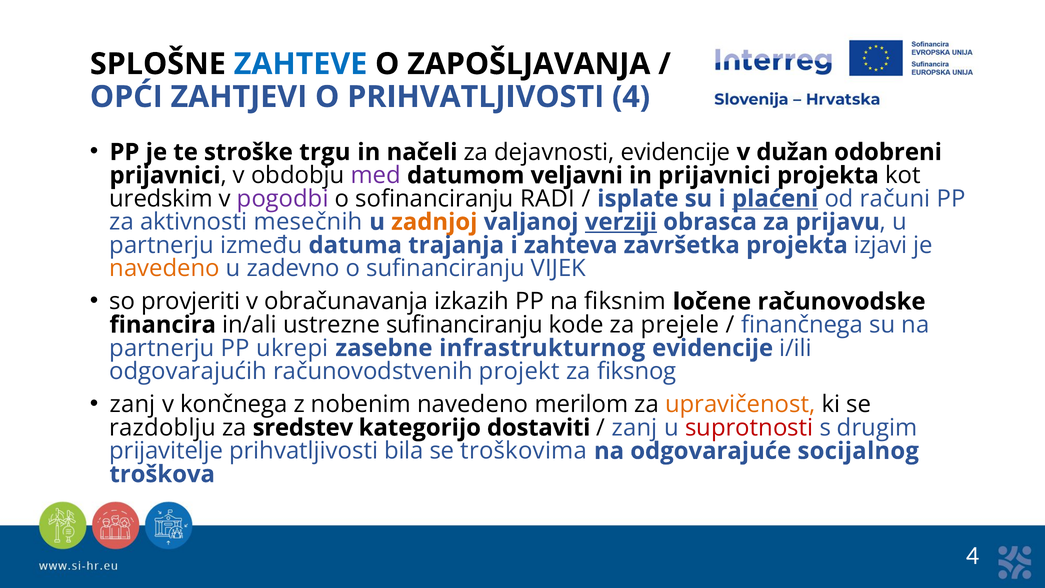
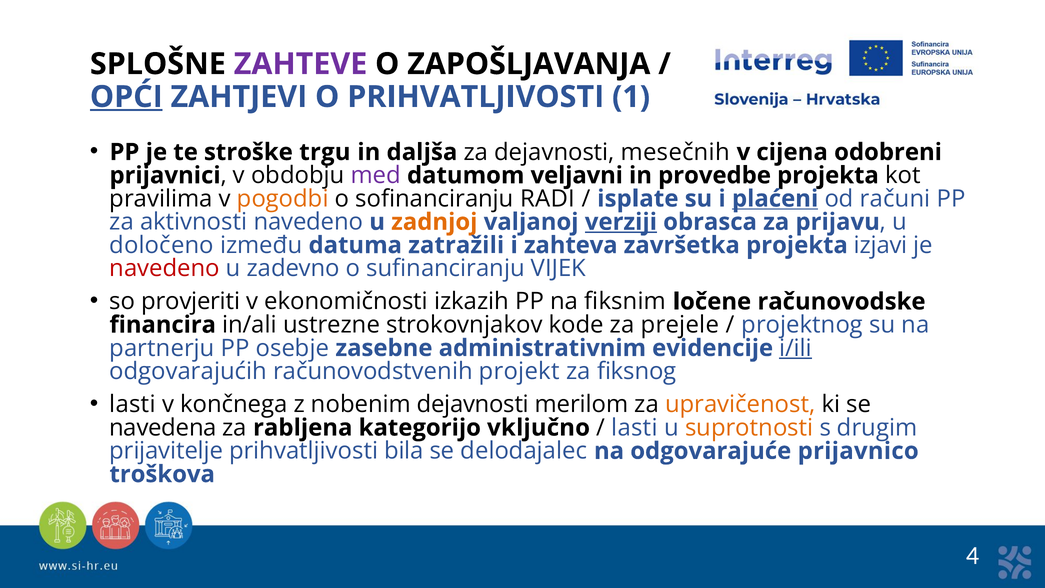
ZAHTEVE colour: blue -> purple
OPĆI underline: none -> present
PRIHVATLJIVOSTI 4: 4 -> 1
načeli: načeli -> daljša
dejavnosti evidencije: evidencije -> mesečnih
dužan: dužan -> cijena
in prijavnici: prijavnici -> provedbe
uredskim: uredskim -> pravilima
pogodbi colour: purple -> orange
aktivnosti mesečnih: mesečnih -> navedeno
partnerju at (162, 245): partnerju -> določeno
trajanja: trajanja -> zatražili
navedeno at (165, 268) colour: orange -> red
obračunavanja: obračunavanja -> ekonomičnosti
ustrezne sufinanciranju: sufinanciranju -> strokovnjakov
finančnega: finančnega -> projektnog
ukrepi: ukrepi -> osebje
infrastrukturnog: infrastrukturnog -> administrativnim
i/ili underline: none -> present
zanj at (133, 404): zanj -> lasti
nobenim navedeno: navedeno -> dejavnosti
razdoblju: razdoblju -> navedena
sredstev: sredstev -> rabljena
dostaviti: dostaviti -> vključno
zanj at (635, 428): zanj -> lasti
suprotnosti colour: red -> orange
troškovima: troškovima -> delodajalec
socijalnog: socijalnog -> prijavnico
